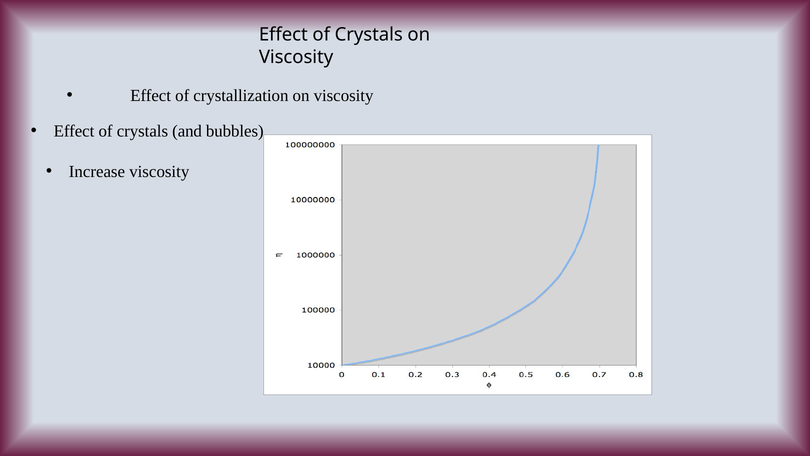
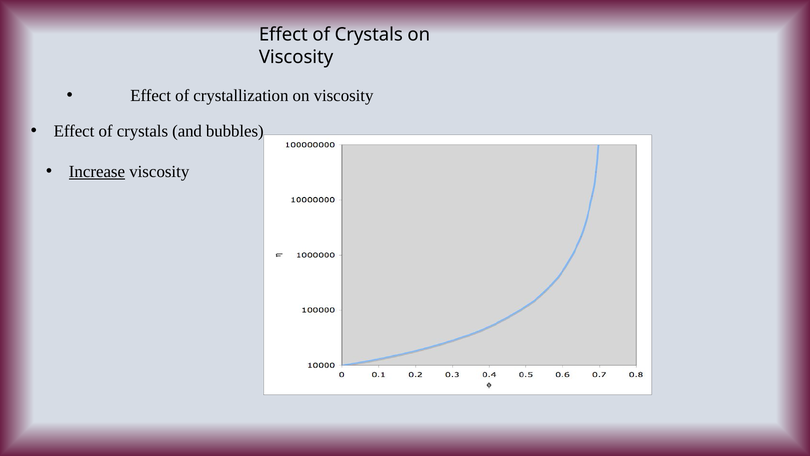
Increase underline: none -> present
